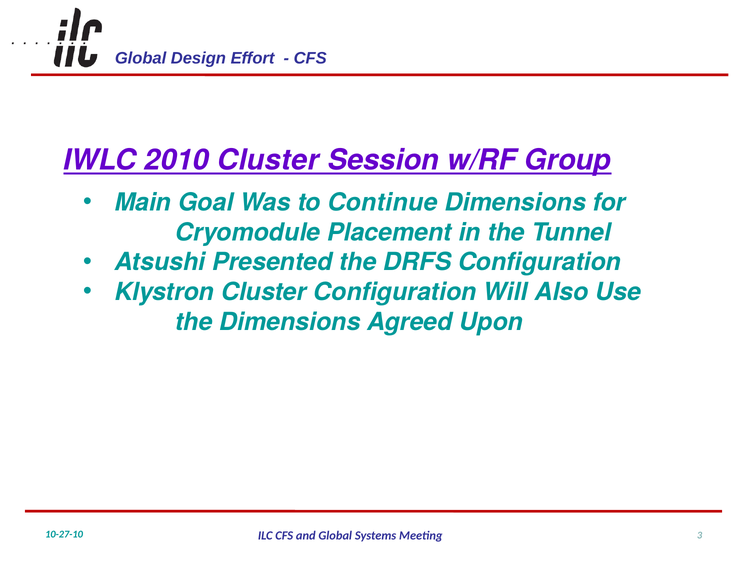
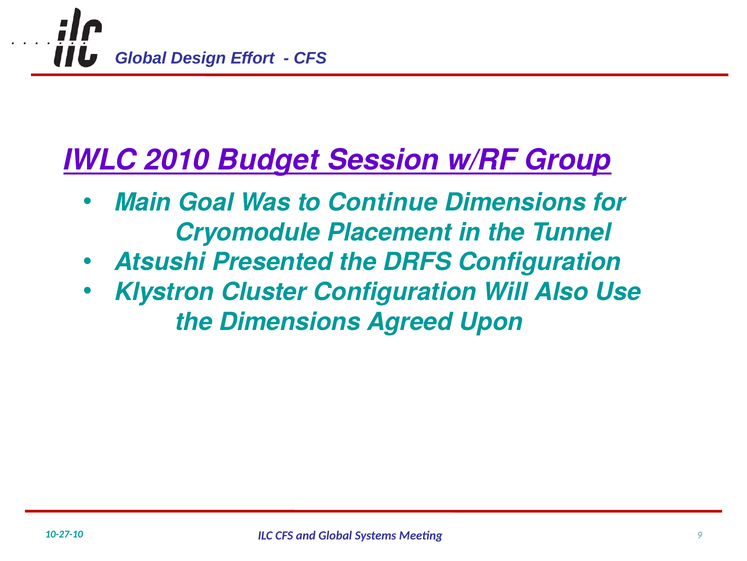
2010 Cluster: Cluster -> Budget
3: 3 -> 9
